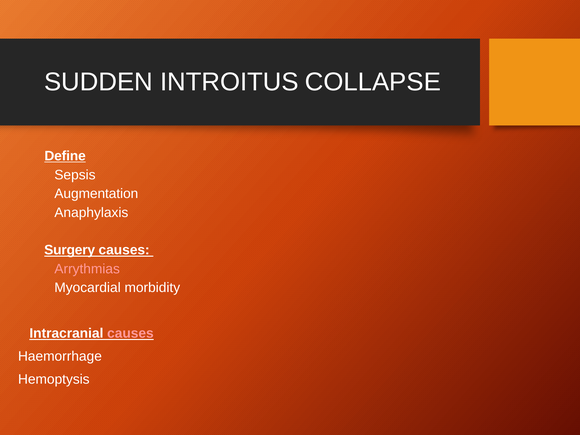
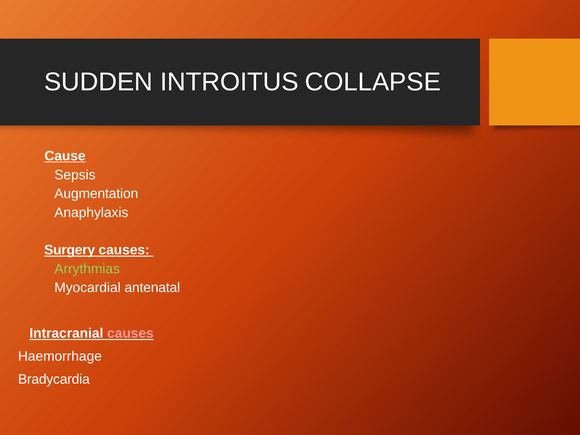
Define: Define -> Cause
Arrythmias colour: pink -> light green
morbidity: morbidity -> antenatal
Hemoptysis: Hemoptysis -> Bradycardia
